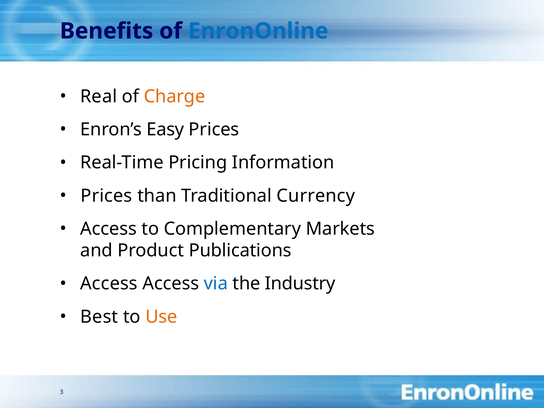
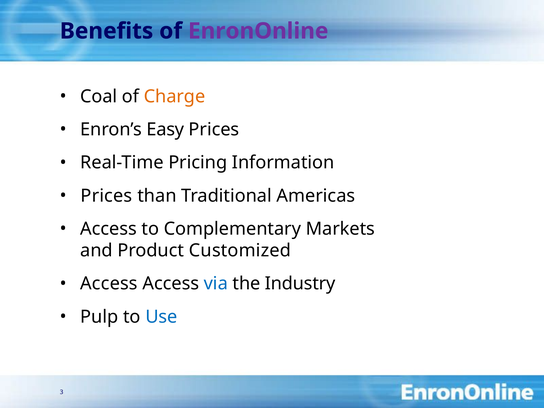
EnronOnline colour: blue -> purple
Real: Real -> Coal
Currency: Currency -> Americas
Publications: Publications -> Customized
Best: Best -> Pulp
Use colour: orange -> blue
